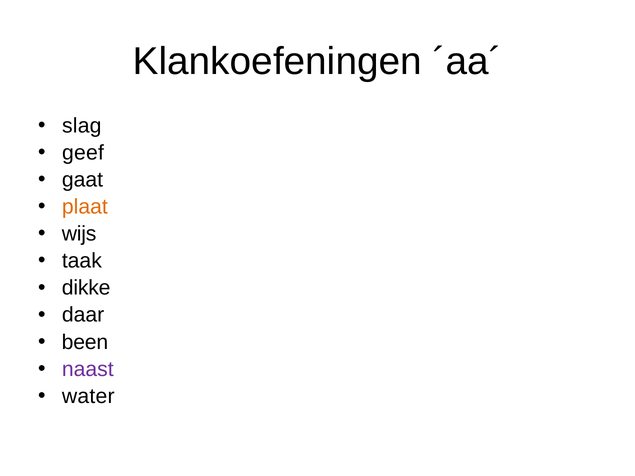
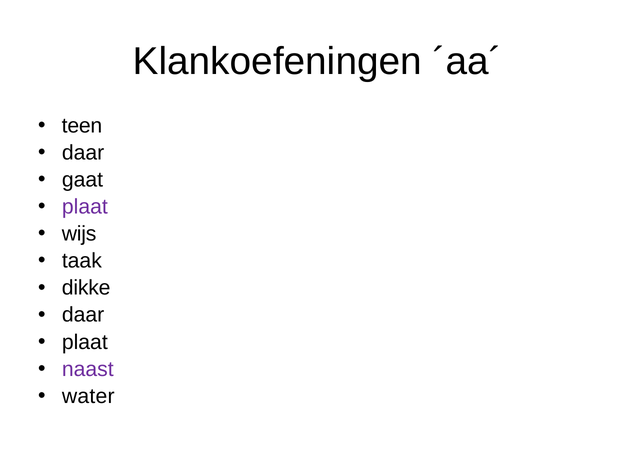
slag: slag -> teen
geef at (83, 153): geef -> daar
plaat at (85, 207) colour: orange -> purple
been at (85, 342): been -> plaat
